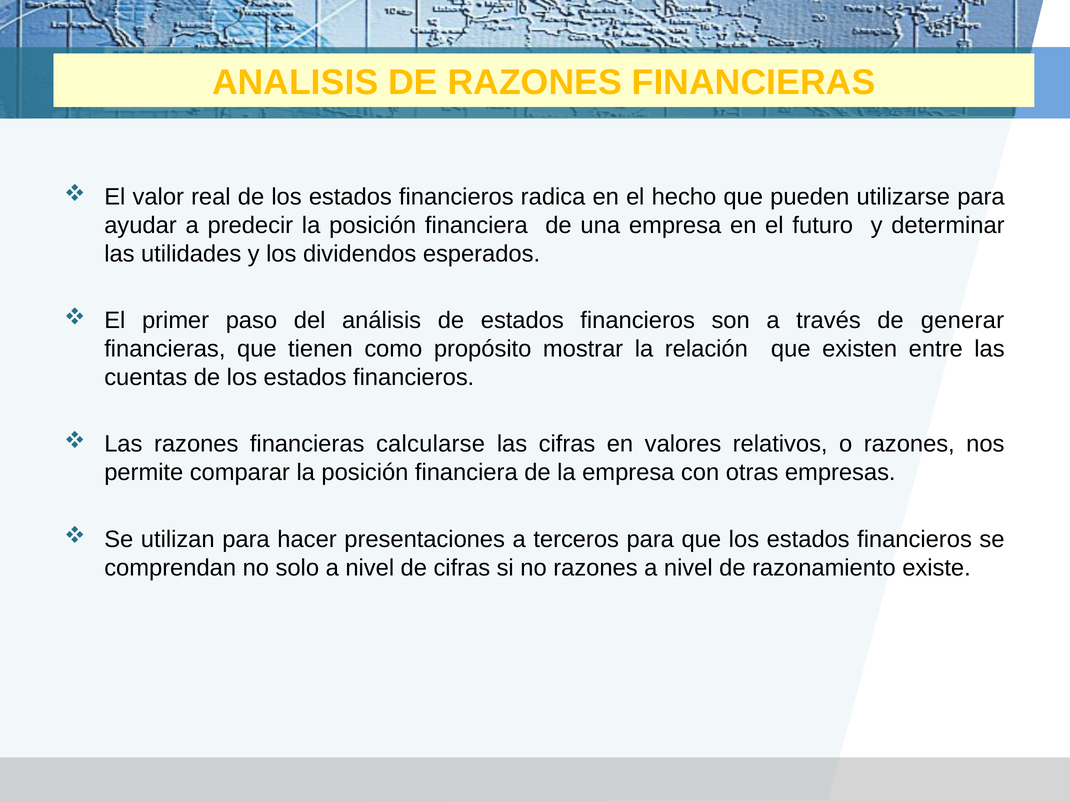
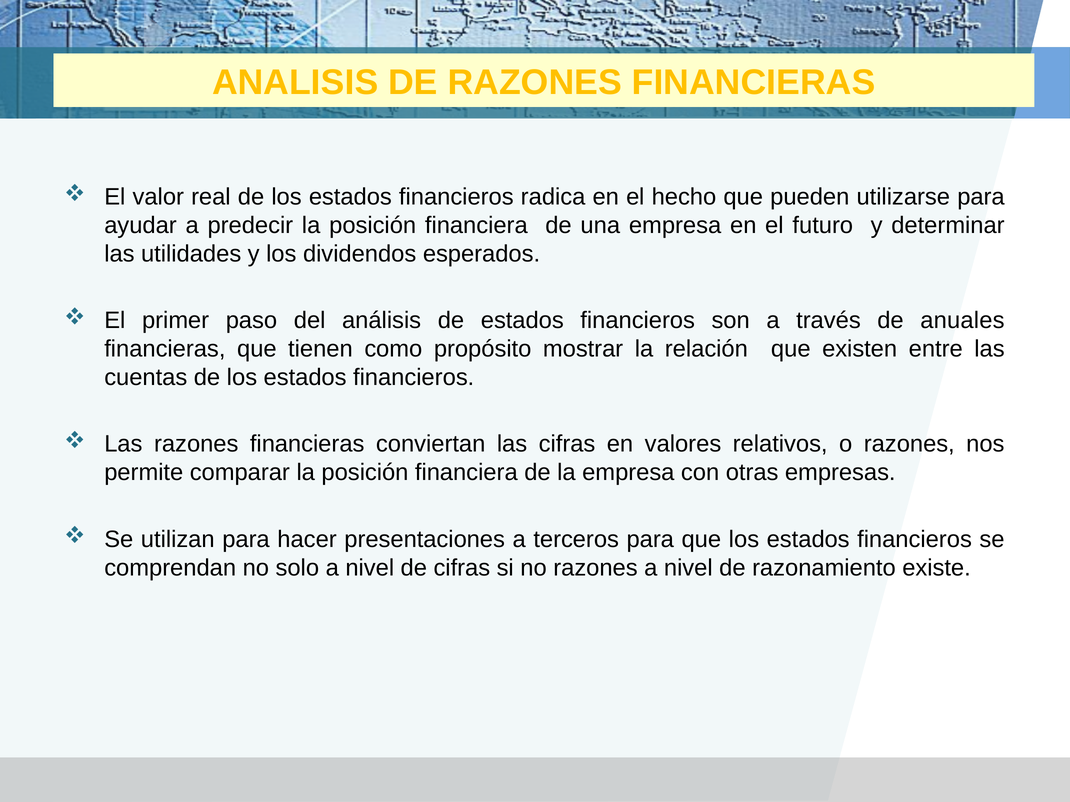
generar: generar -> anuales
calcularse: calcularse -> conviertan
